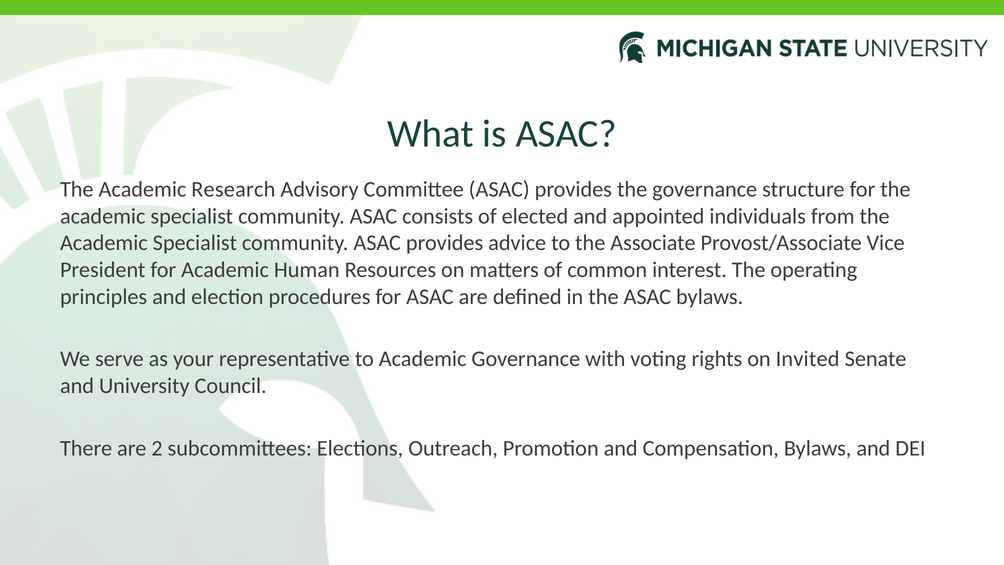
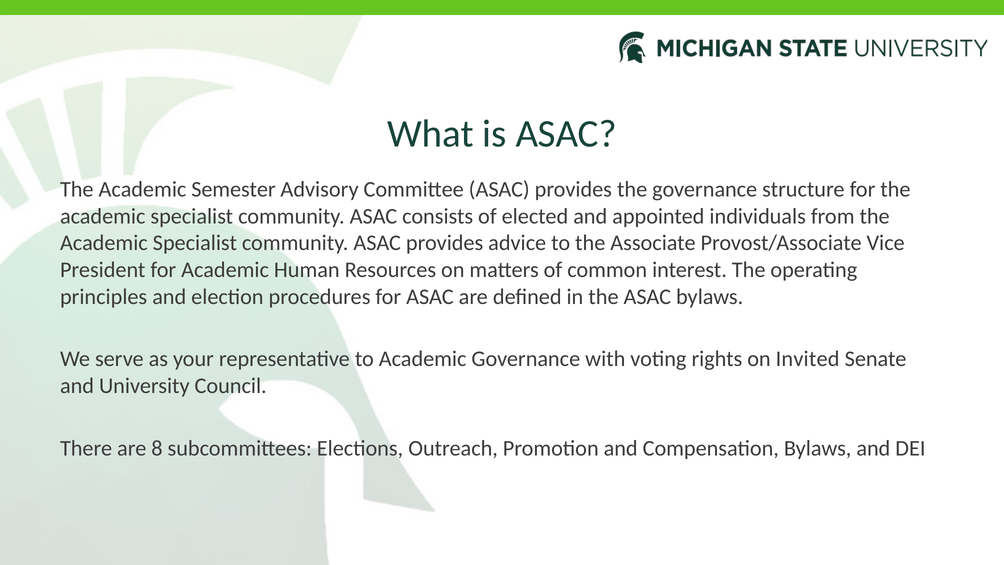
Research: Research -> Semester
2: 2 -> 8
